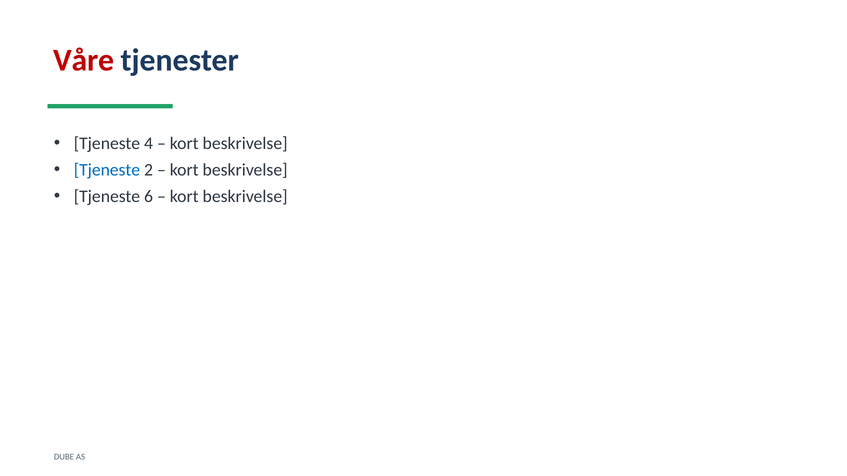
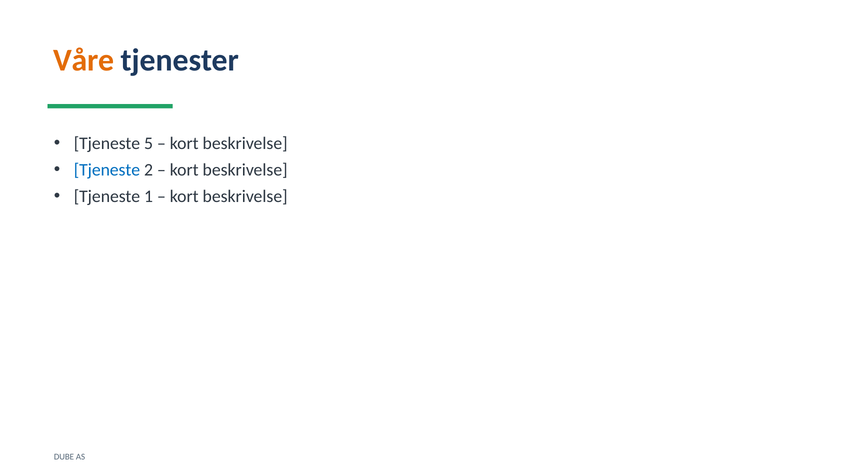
Våre colour: red -> orange
4: 4 -> 5
6: 6 -> 1
